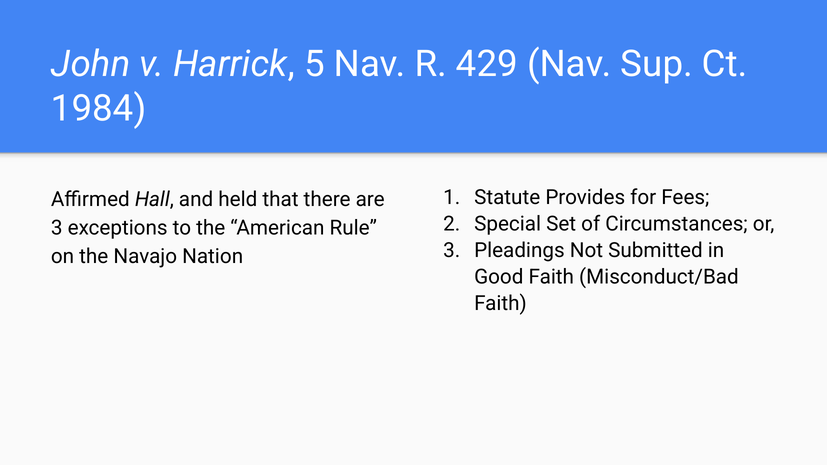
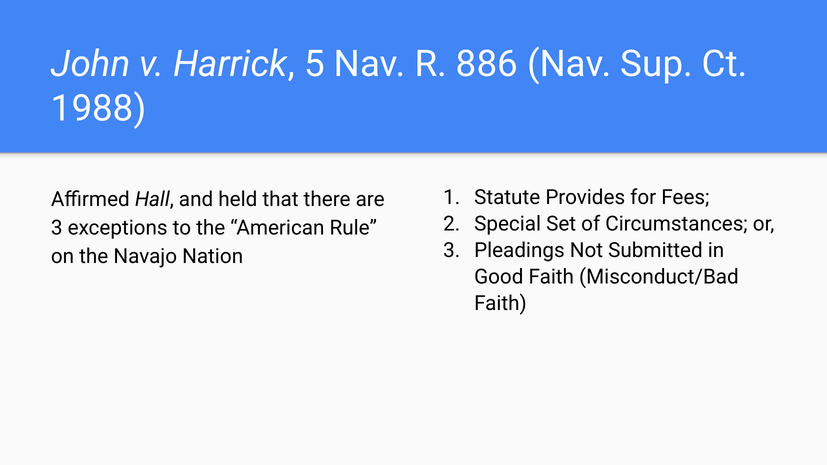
429: 429 -> 886
1984: 1984 -> 1988
